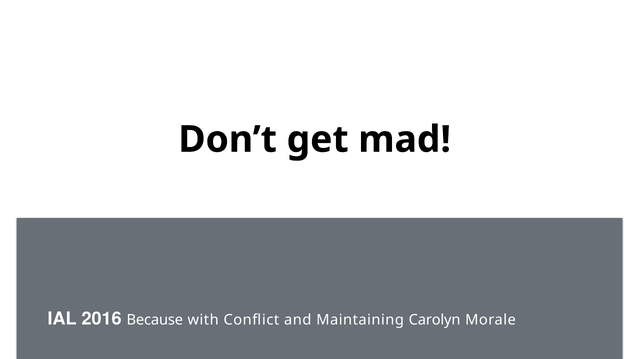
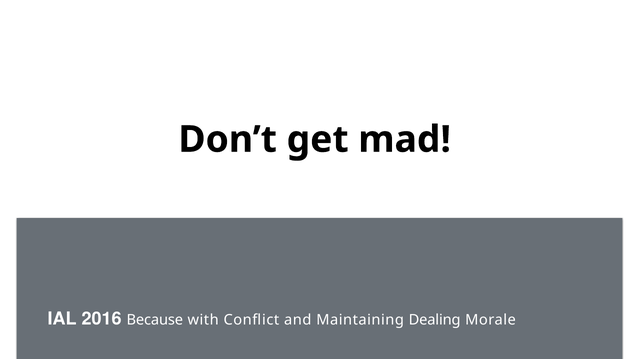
Carolyn: Carolyn -> Dealing
